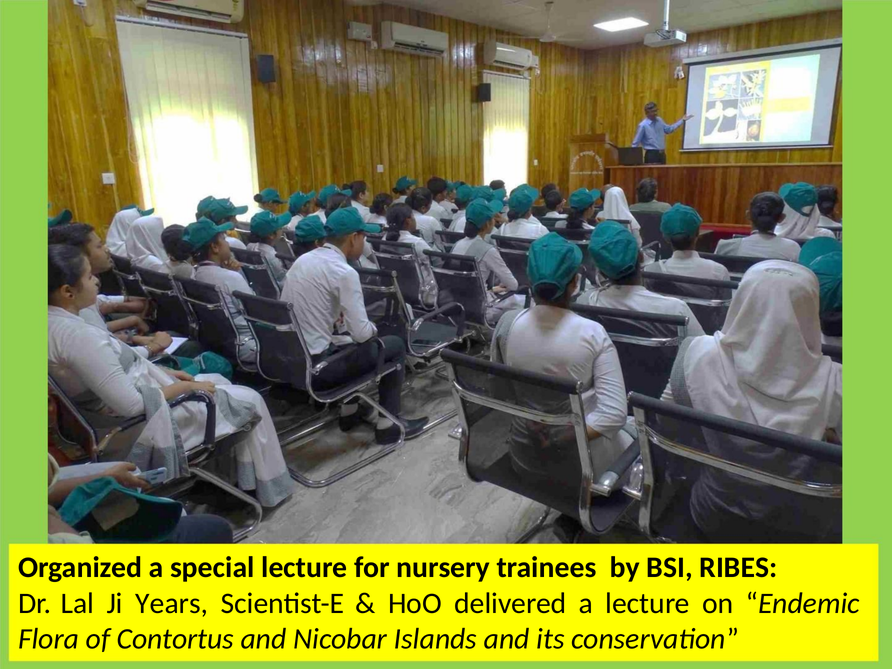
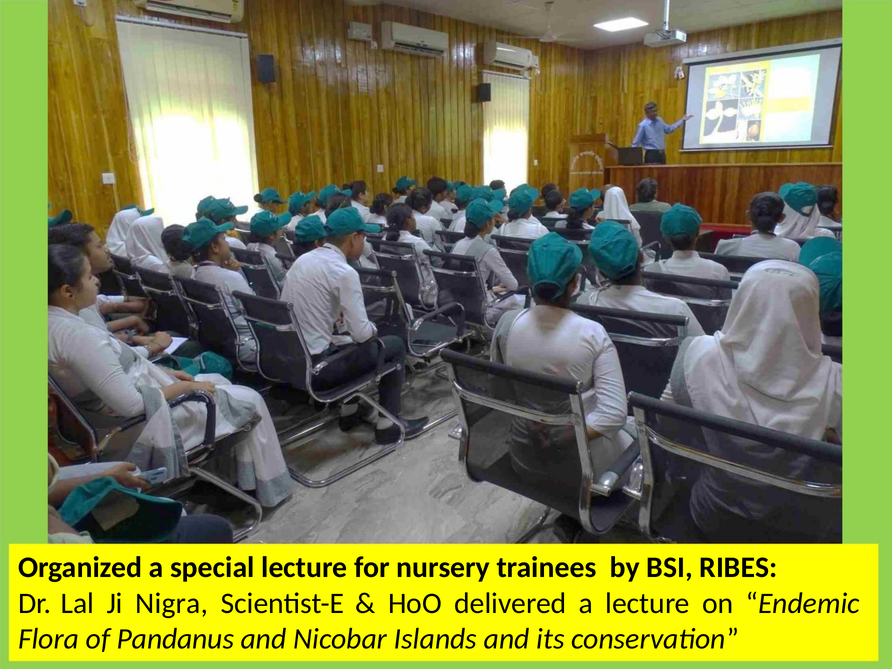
Years: Years -> Nigra
Contortus: Contortus -> Pandanus
